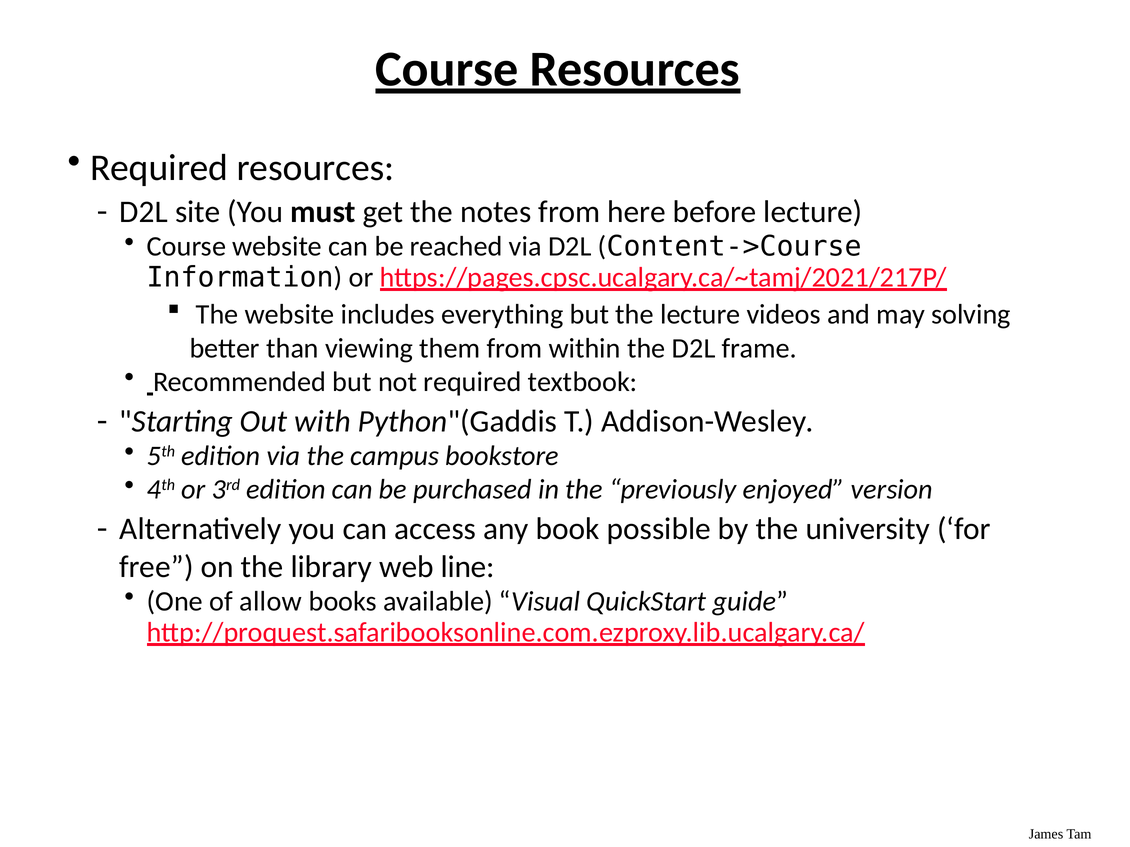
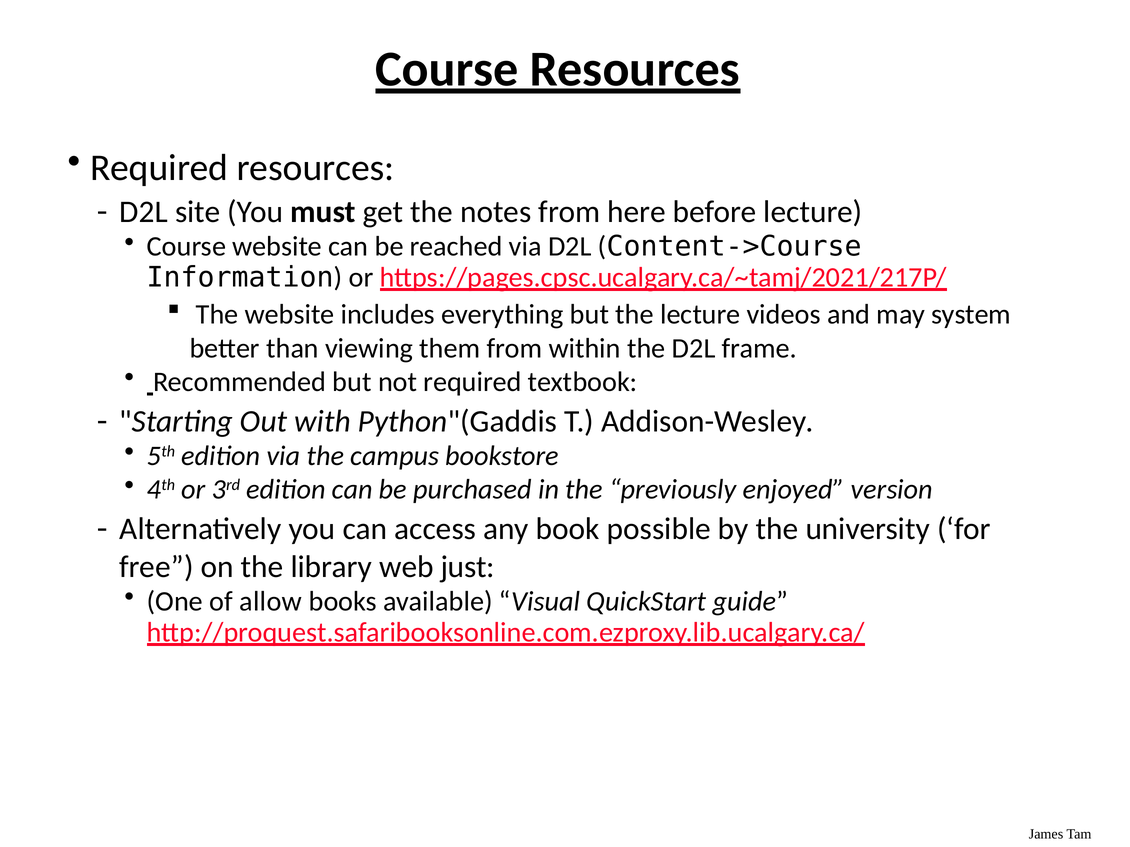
solving: solving -> system
line: line -> just
